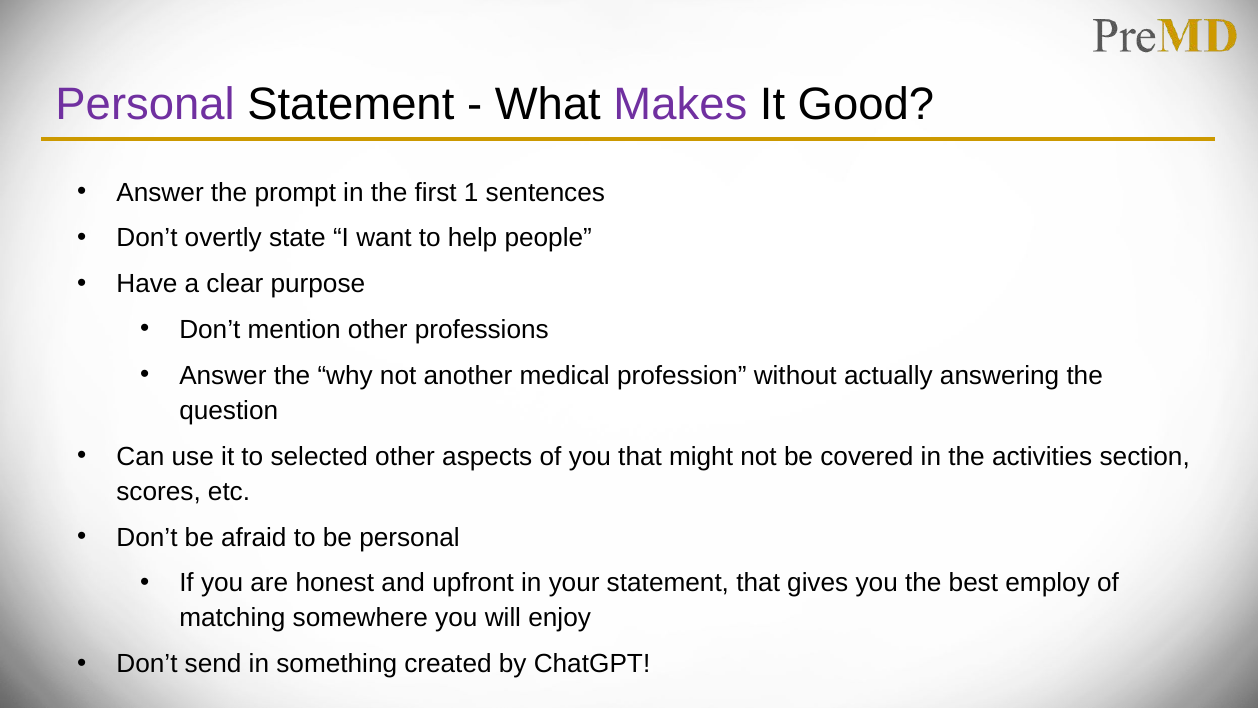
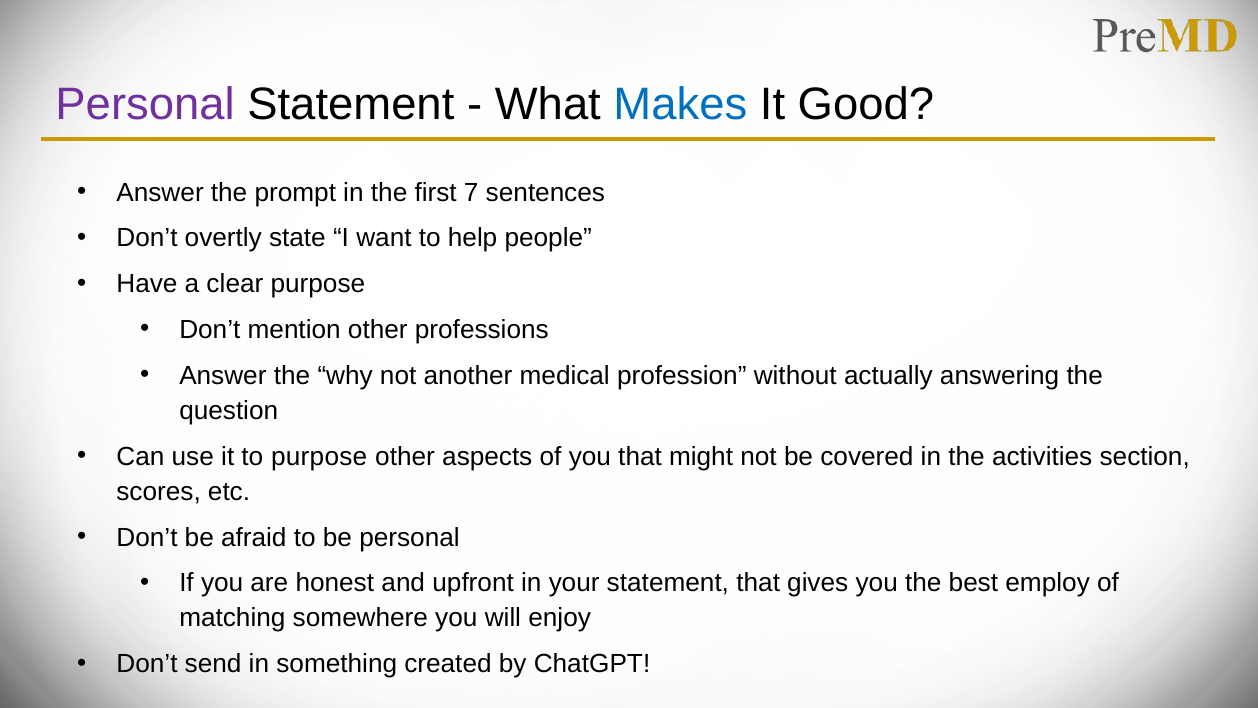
Makes colour: purple -> blue
1: 1 -> 7
to selected: selected -> purpose
